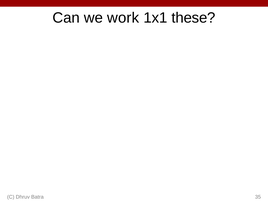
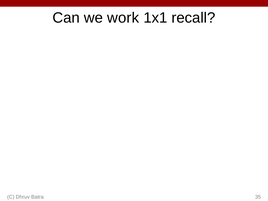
these: these -> recall
